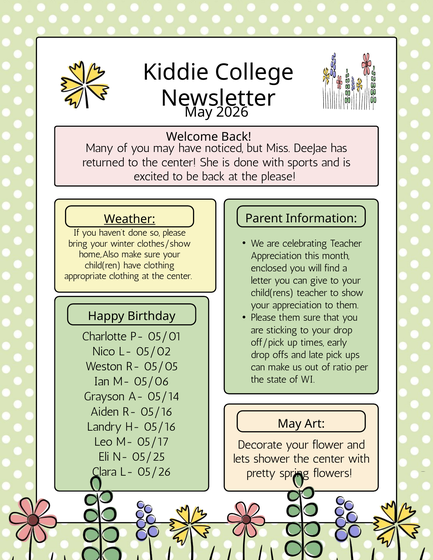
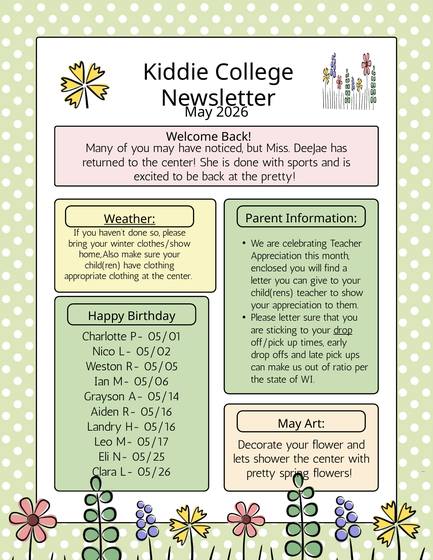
the please: please -> pretty
Please them: them -> letter
drop at (343, 330) underline: none -> present
